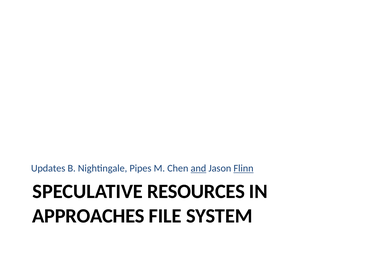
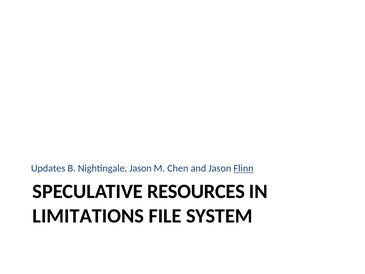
Nightingale Pipes: Pipes -> Jason
and underline: present -> none
APPROACHES: APPROACHES -> LIMITATIONS
